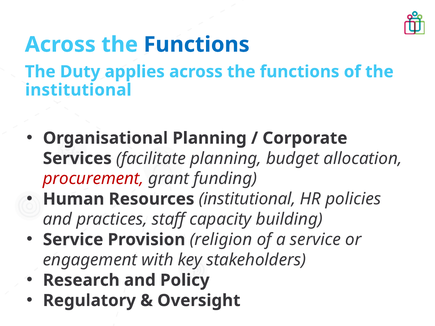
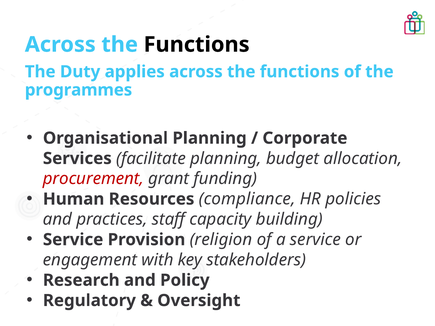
Functions at (197, 45) colour: blue -> black
institutional at (78, 90): institutional -> programmes
Resources institutional: institutional -> compliance
